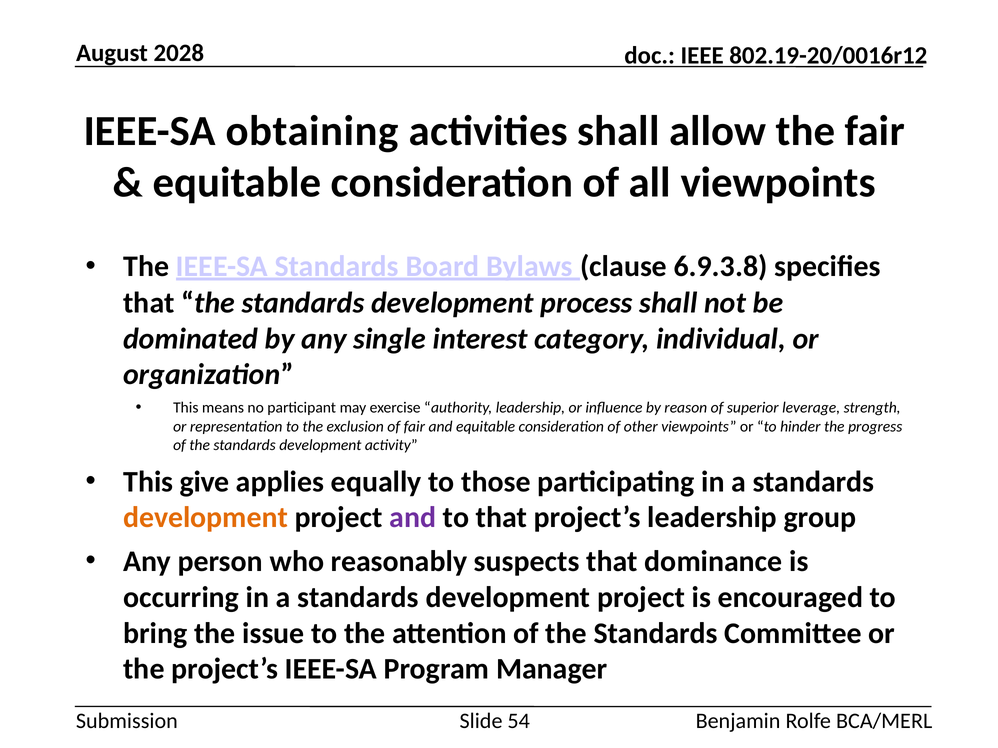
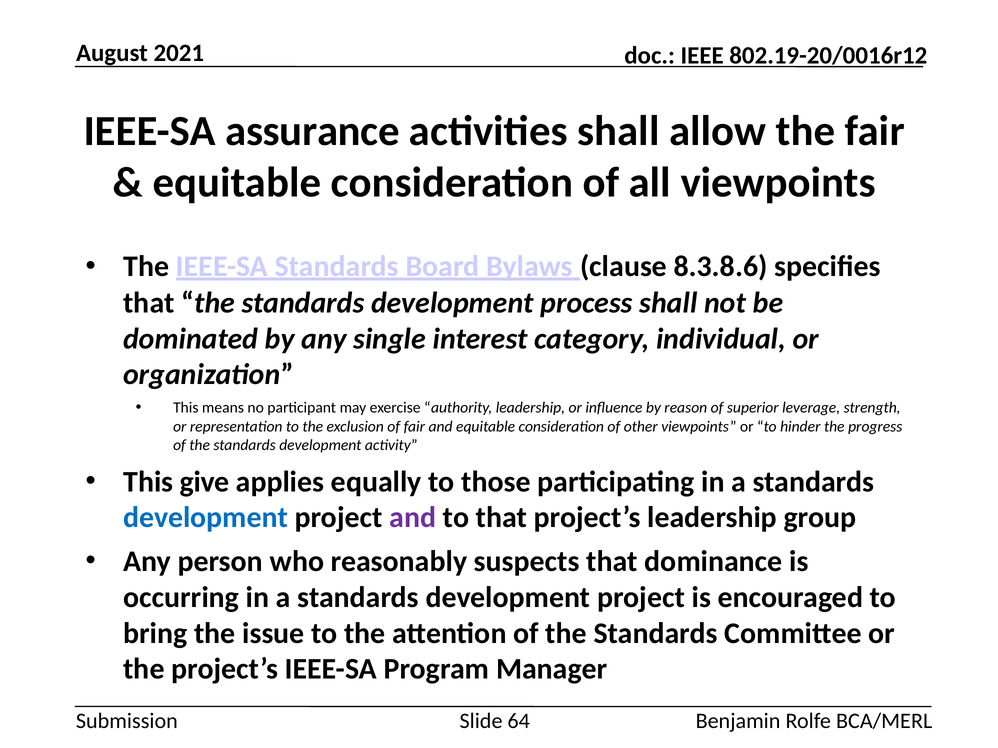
2028: 2028 -> 2021
obtaining: obtaining -> assurance
6.9.3.8: 6.9.3.8 -> 8.3.8.6
development at (206, 518) colour: orange -> blue
54: 54 -> 64
